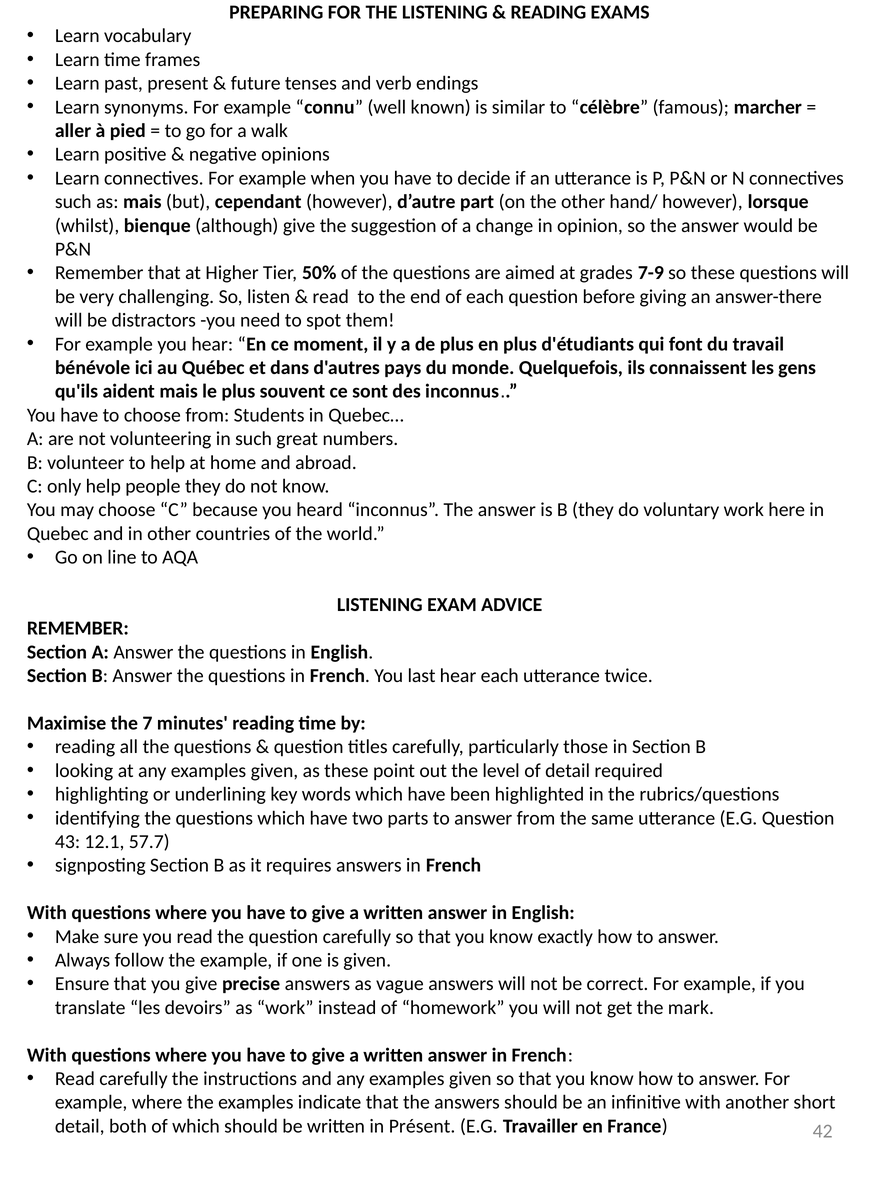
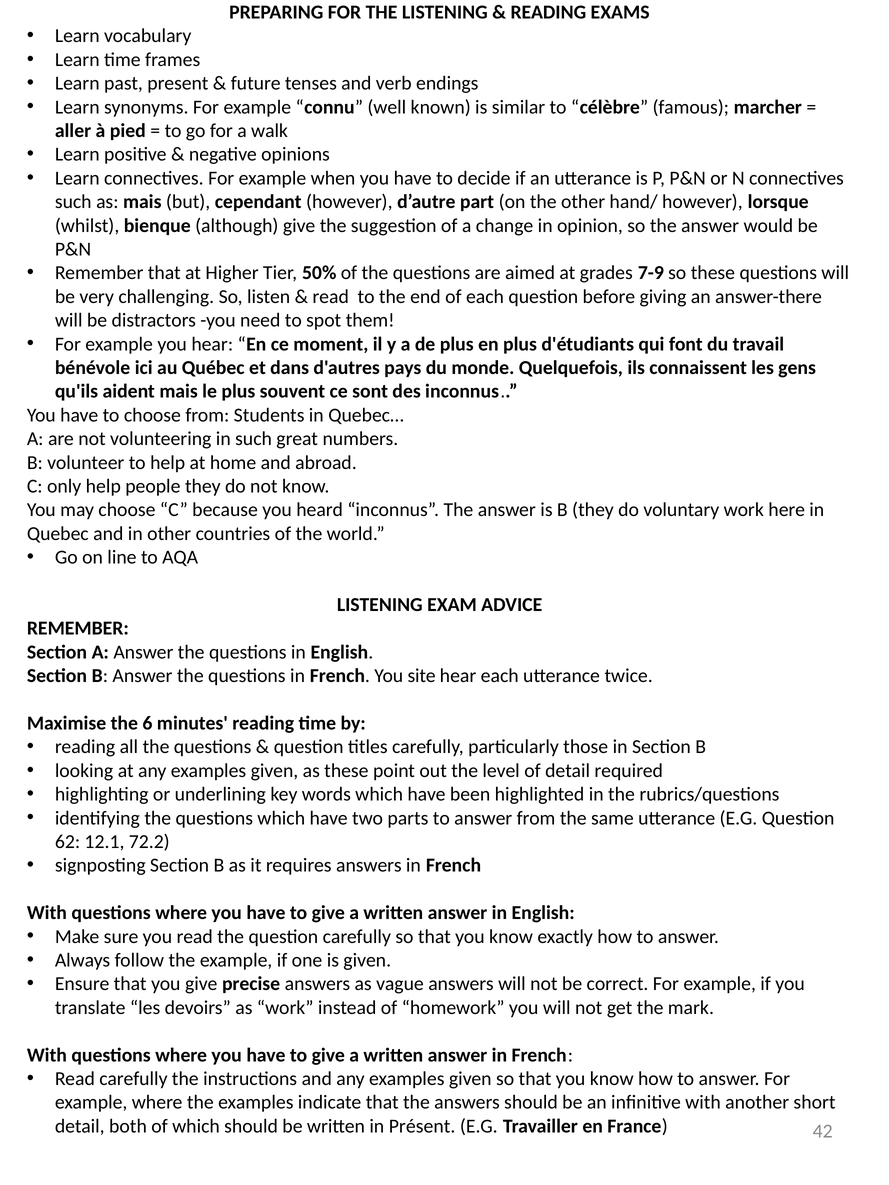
last: last -> site
7: 7 -> 6
43: 43 -> 62
57.7: 57.7 -> 72.2
